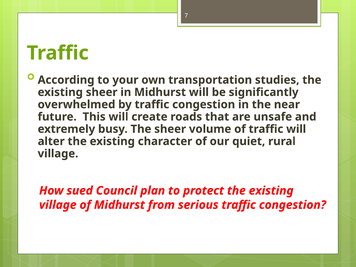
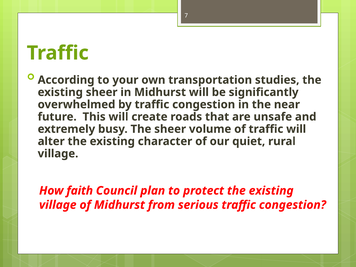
sued: sued -> faith
